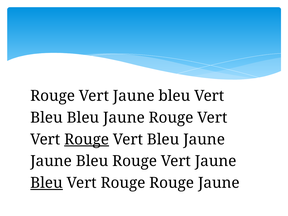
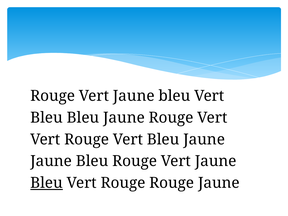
Rouge at (87, 139) underline: present -> none
